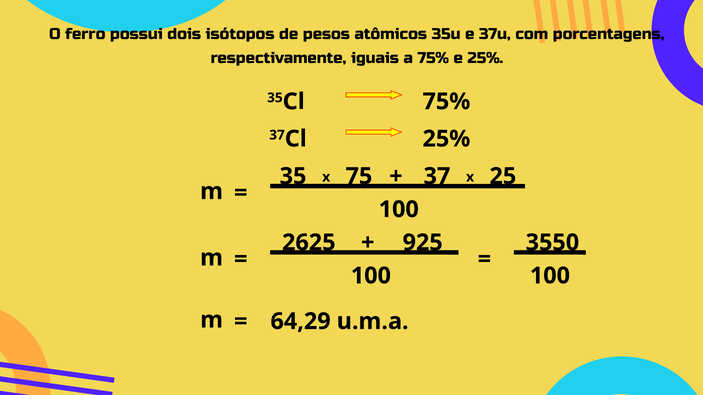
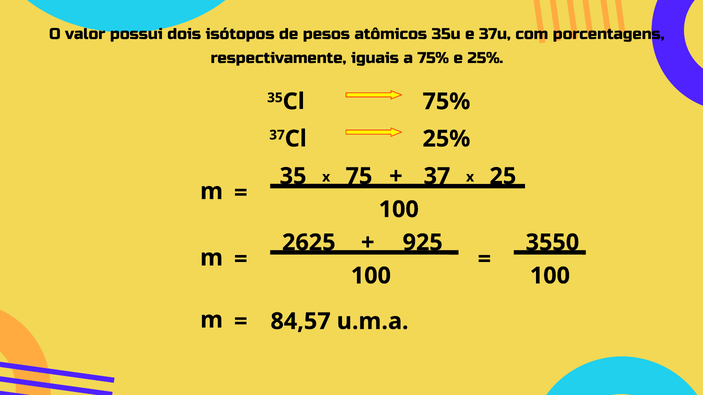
ferro: ferro -> valor
64,29: 64,29 -> 84,57
